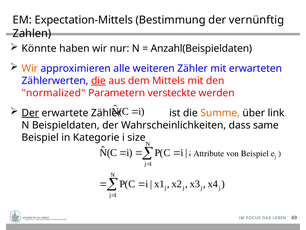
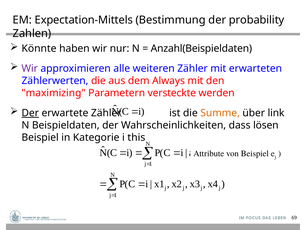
vernünftig: vernünftig -> probability
Wir at (30, 68) colour: orange -> purple
die at (98, 81) underline: present -> none
Mittels: Mittels -> Always
normalized: normalized -> maximizing
same: same -> lösen
size: size -> this
